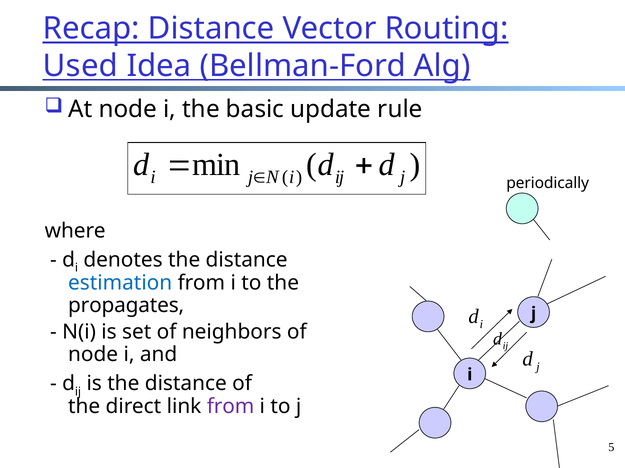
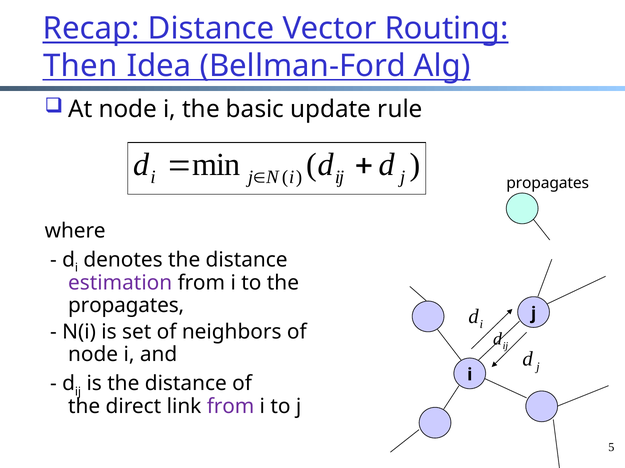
Used: Used -> Then
periodically at (548, 183): periodically -> propagates
estimation colour: blue -> purple
